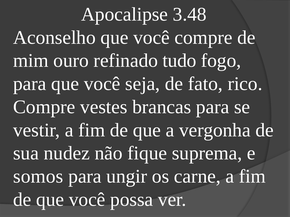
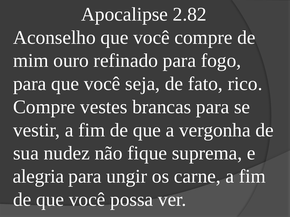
3.48: 3.48 -> 2.82
refinado tudo: tudo -> para
somos: somos -> alegria
